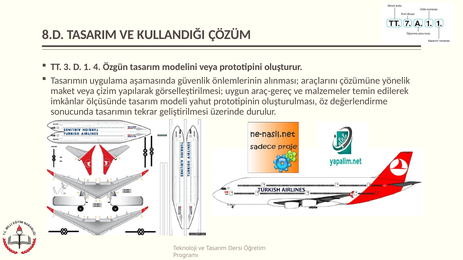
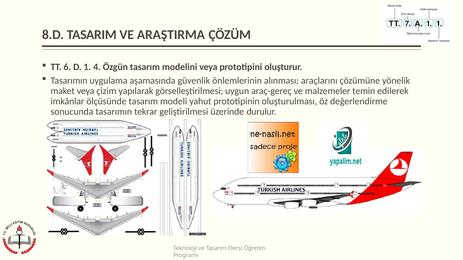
KULLANDIĞI: KULLANDIĞI -> ARAŞTIRMA
3: 3 -> 6
